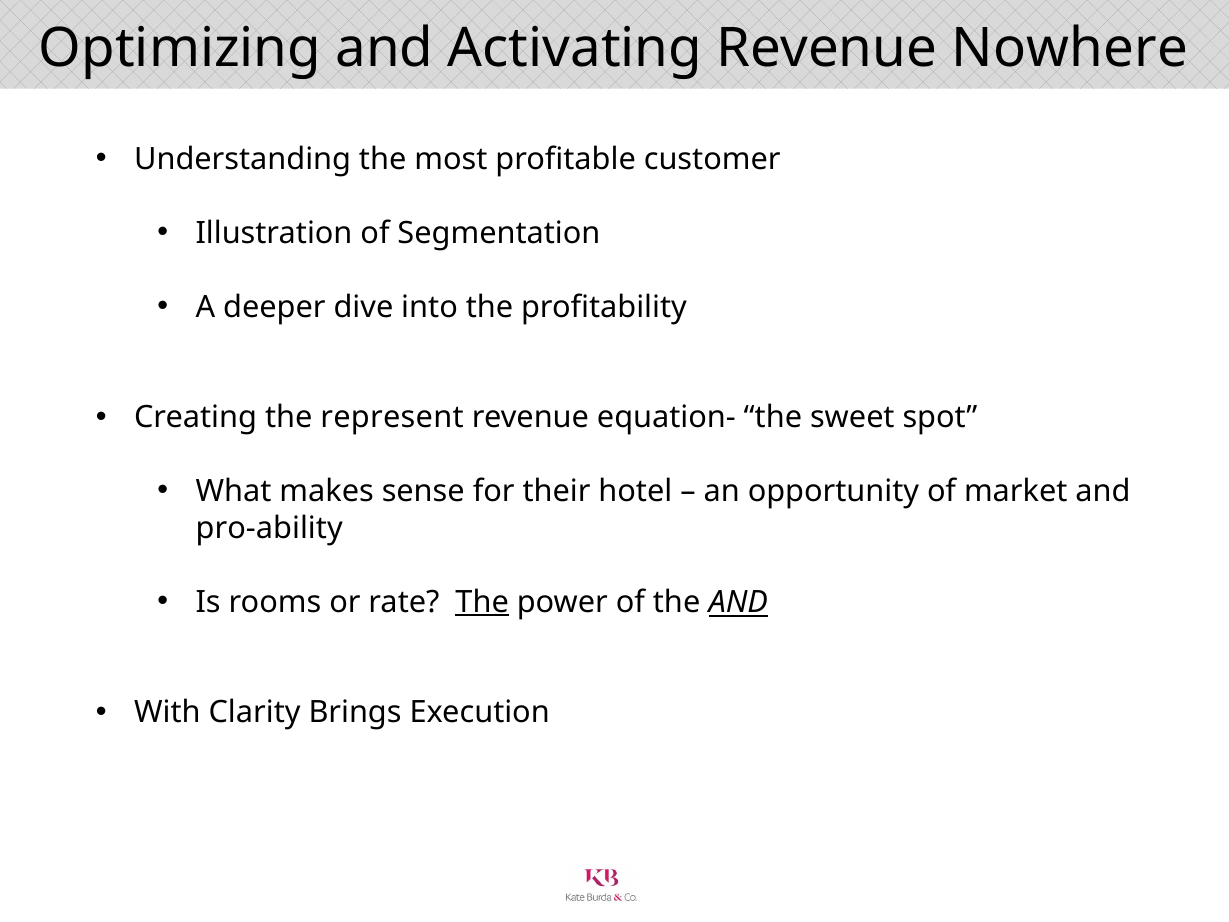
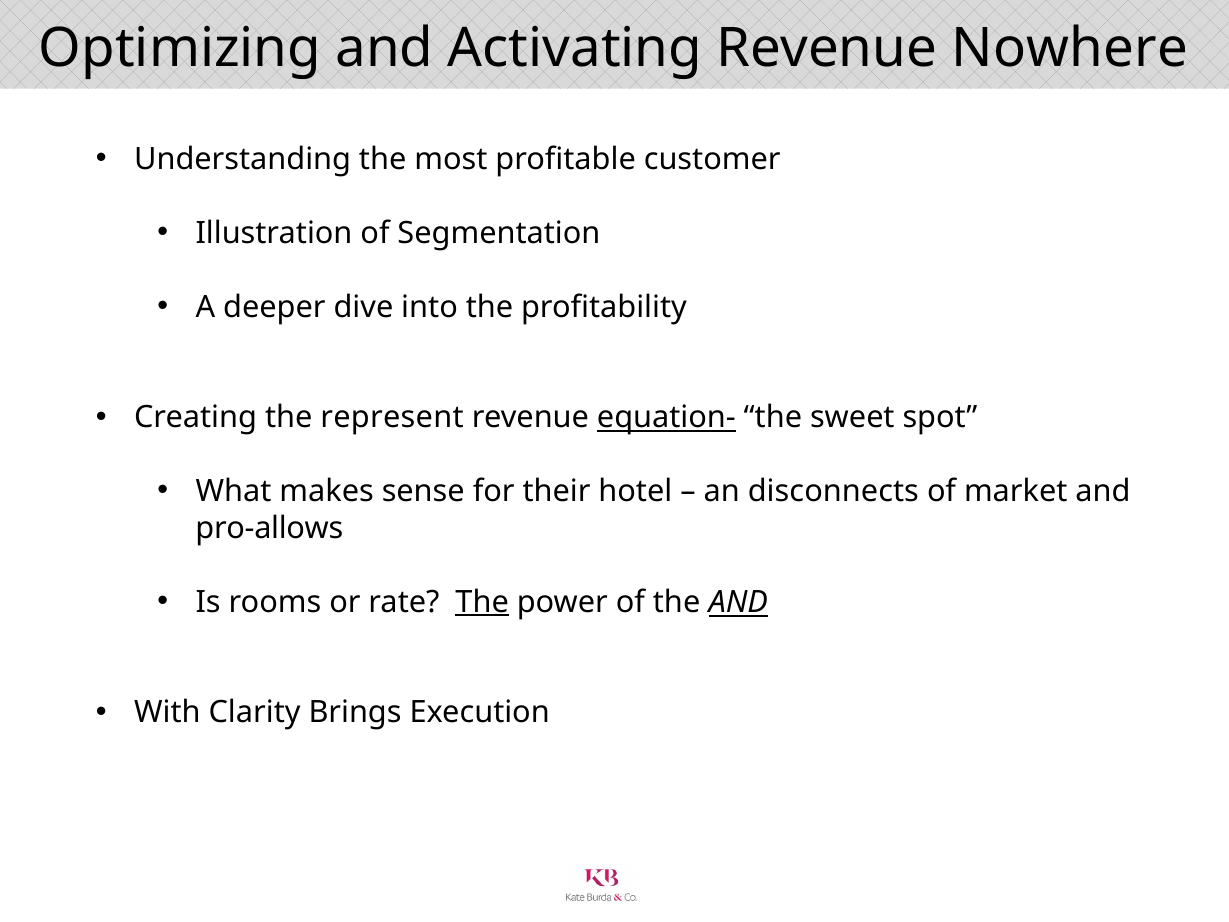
equation- underline: none -> present
opportunity: opportunity -> disconnects
pro-ability: pro-ability -> pro-allows
